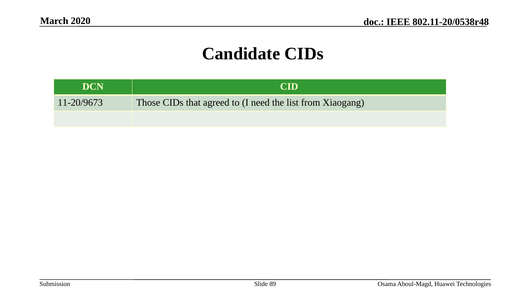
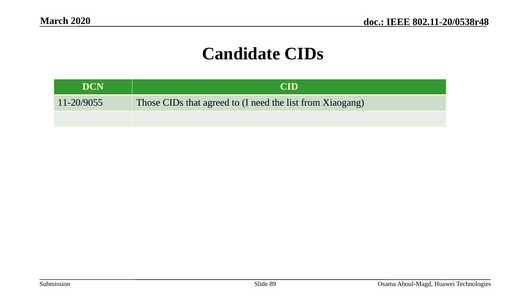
11-20/9673: 11-20/9673 -> 11-20/9055
